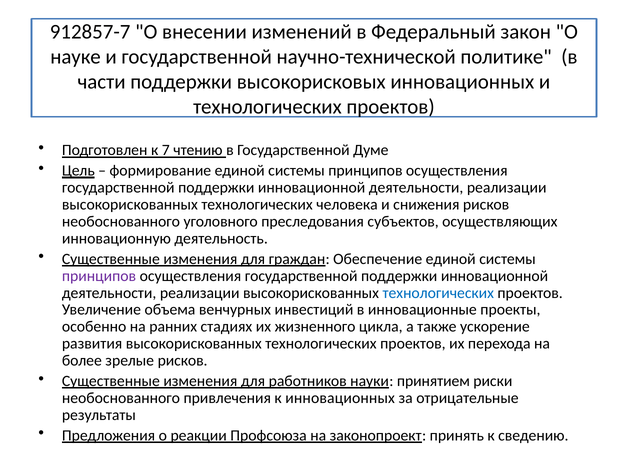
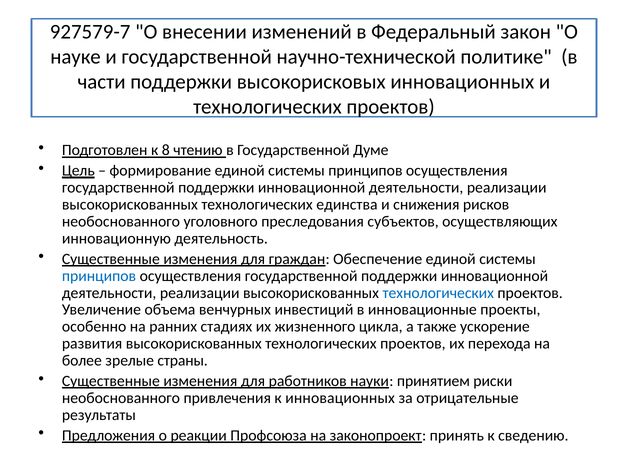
912857-7: 912857-7 -> 927579-7
7: 7 -> 8
человека: человека -> единства
принципов at (99, 276) colour: purple -> blue
зрелые рисков: рисков -> страны
